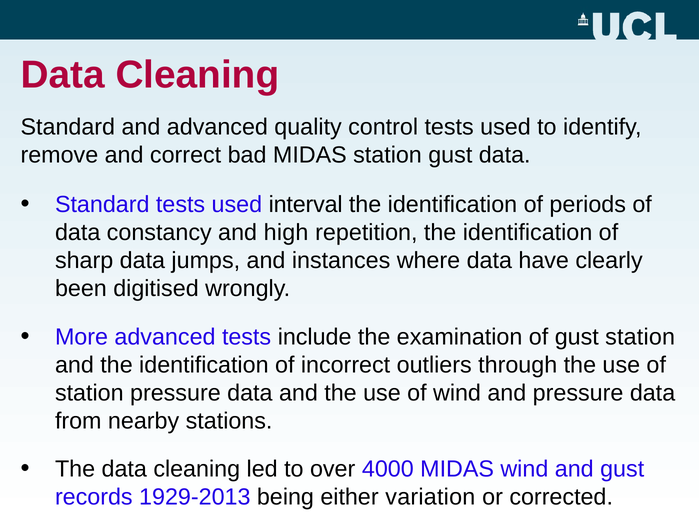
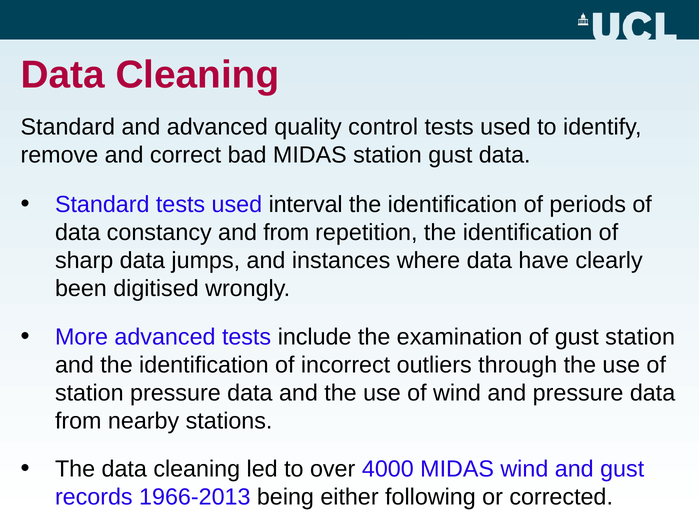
and high: high -> from
1929-2013: 1929-2013 -> 1966-2013
variation: variation -> following
